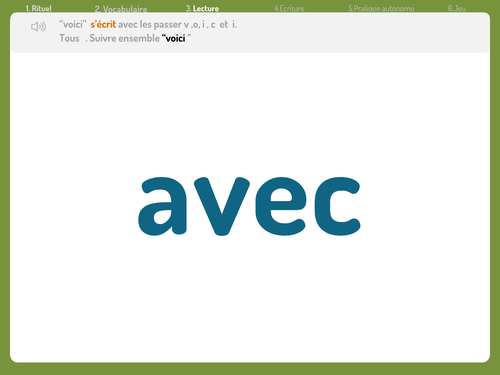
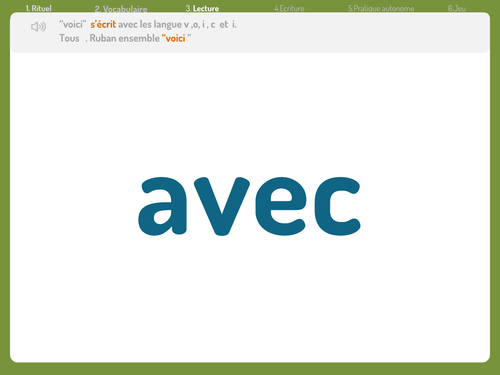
passer: passer -> langue
Suivre: Suivre -> Ruban
voici at (174, 38) colour: black -> orange
